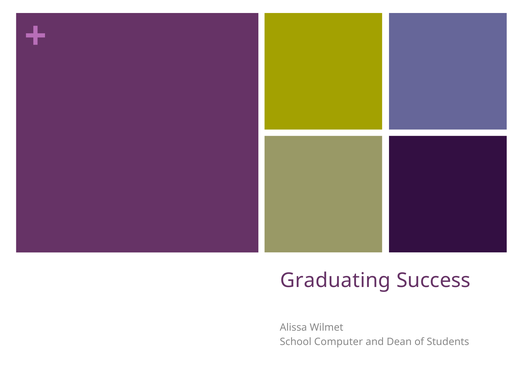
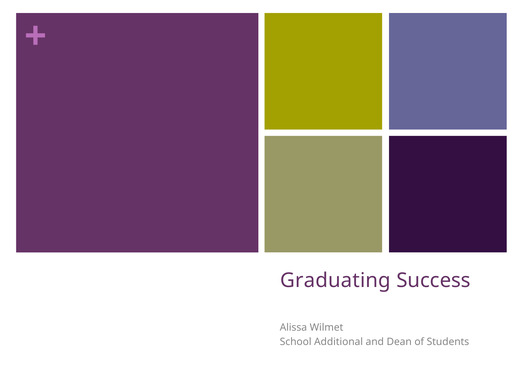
Computer: Computer -> Additional
